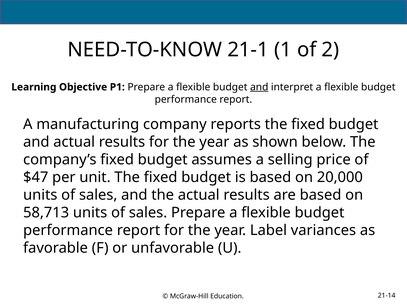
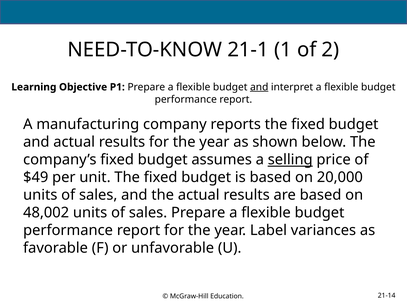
selling underline: none -> present
$47: $47 -> $49
58,713: 58,713 -> 48,002
